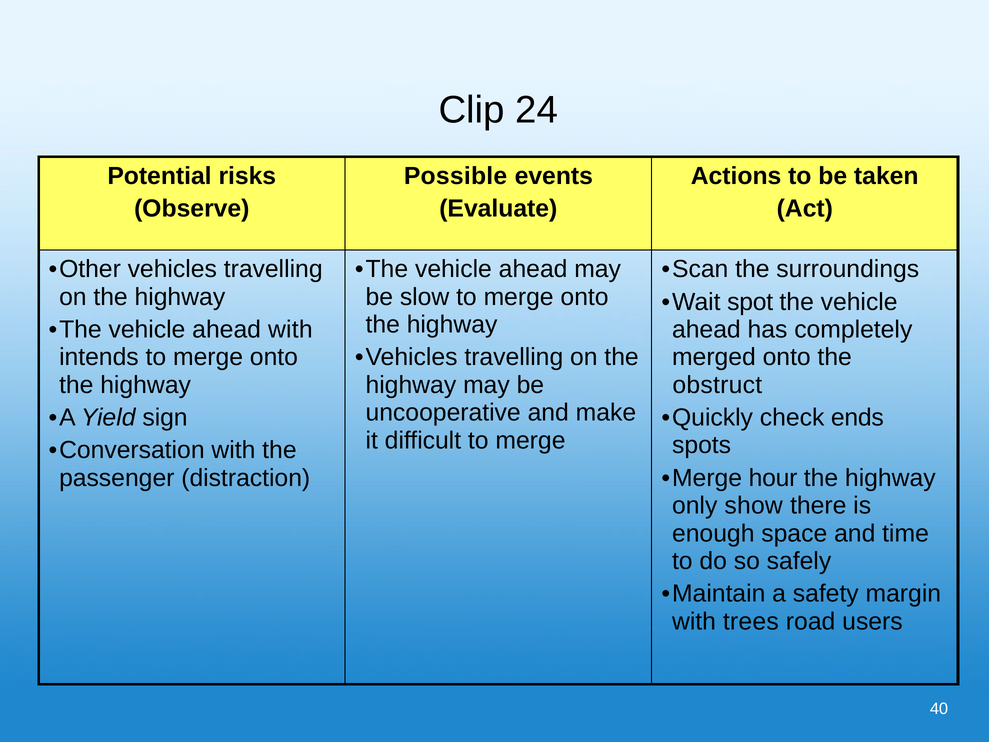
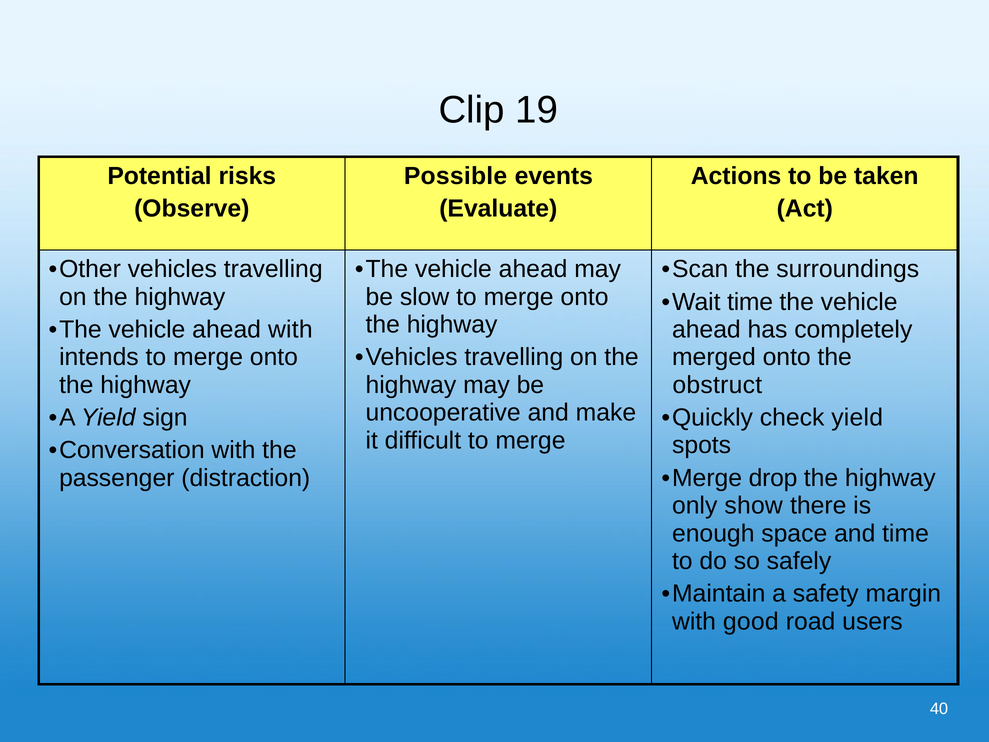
24: 24 -> 19
Wait spot: spot -> time
check ends: ends -> yield
hour: hour -> drop
trees: trees -> good
